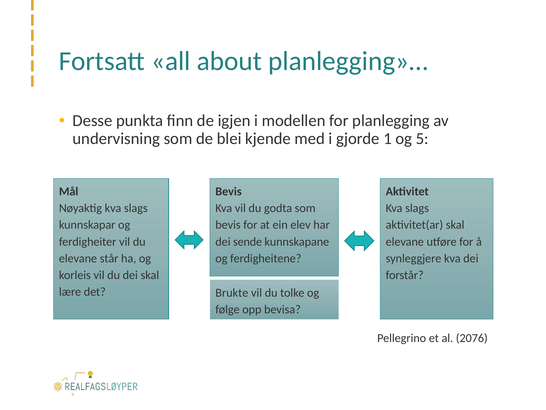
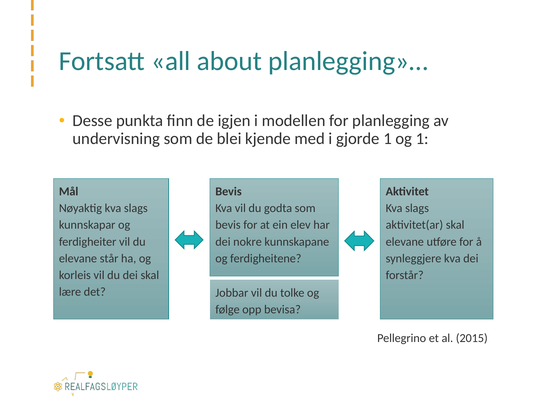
og 5: 5 -> 1
sende: sende -> nokre
Brukte: Brukte -> Jobbar
2076: 2076 -> 2015
